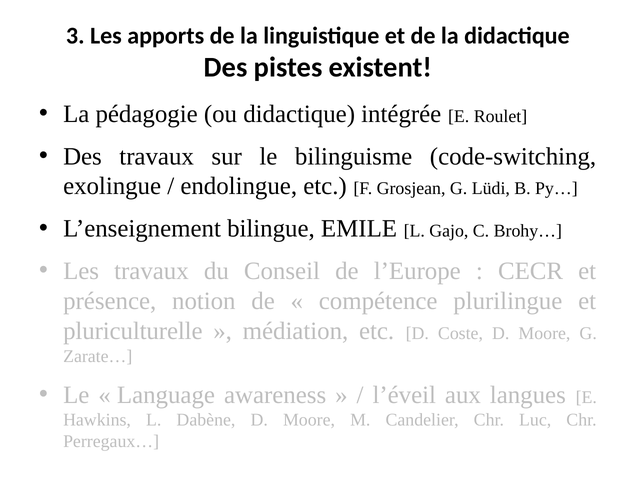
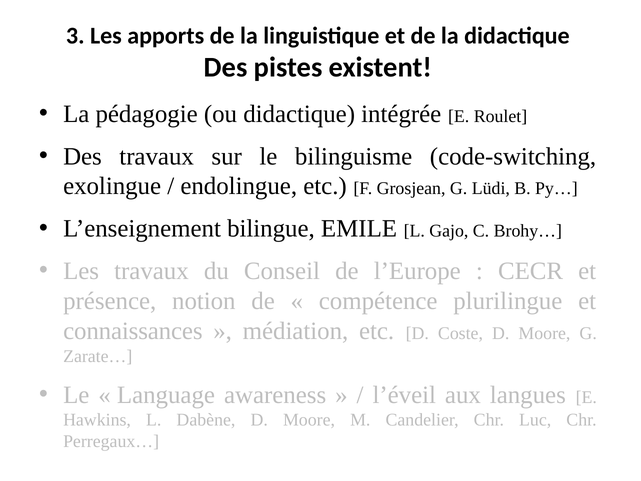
pluriculturelle: pluriculturelle -> connaissances
